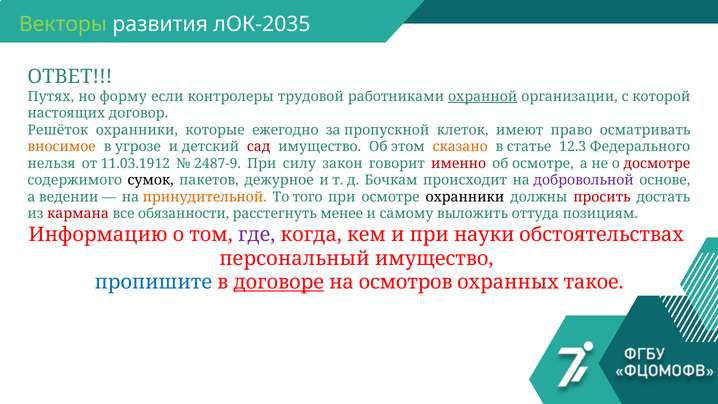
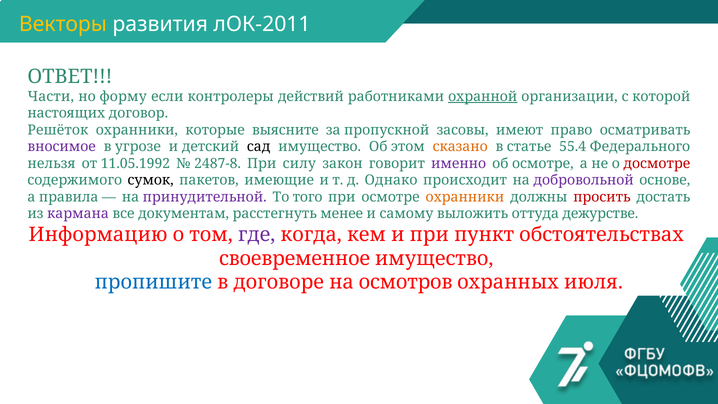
Векторы colour: light green -> yellow
лОК-2035: лОК-2035 -> лОК-2011
Путях: Путях -> Части
трудовой: трудовой -> действий
ежегодно: ежегодно -> выясните
клеток: клеток -> засовы
вносимое colour: orange -> purple
сад colour: red -> black
12.3: 12.3 -> 55.4
11.03.1912: 11.03.1912 -> 11.05.1992
2487-9: 2487-9 -> 2487-8
именно colour: red -> purple
дежурное: дежурное -> имеющие
Бочкам: Бочкам -> Однако
ведении: ведении -> правила
принудительной colour: orange -> purple
охранники at (465, 197) colour: black -> orange
кармана colour: red -> purple
обязанности: обязанности -> документам
позициям: позициям -> дежурстве
науки: науки -> пункт
персональный: персональный -> своевременное
договоре underline: present -> none
такое: такое -> июля
